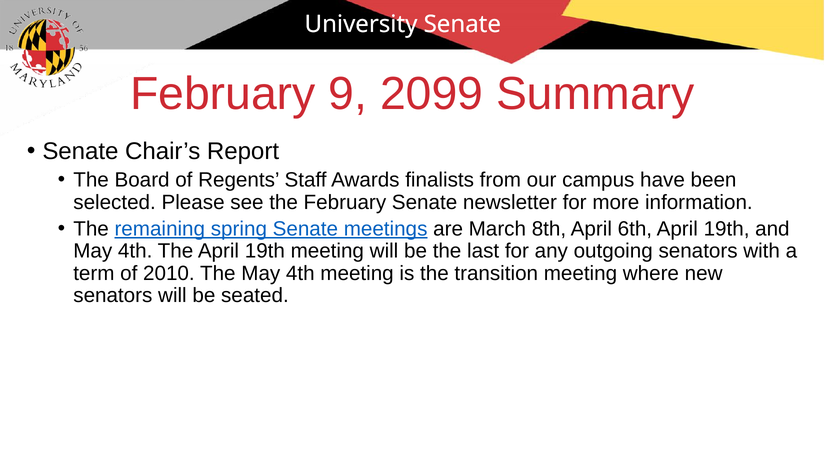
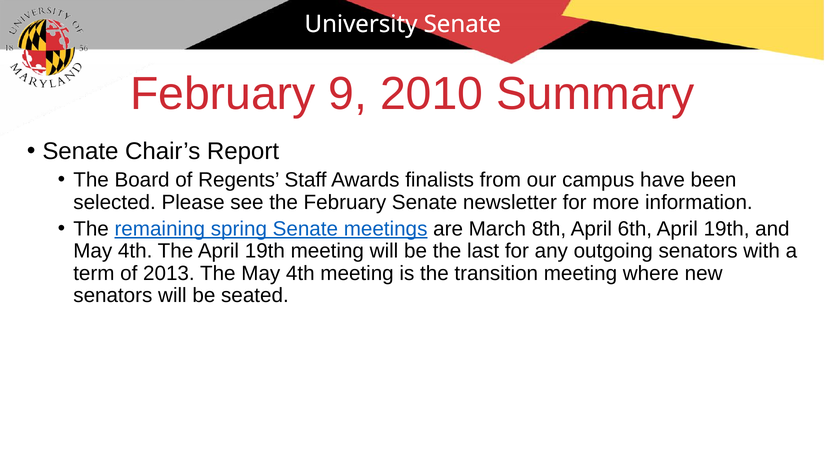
2099: 2099 -> 2010
2010: 2010 -> 2013
